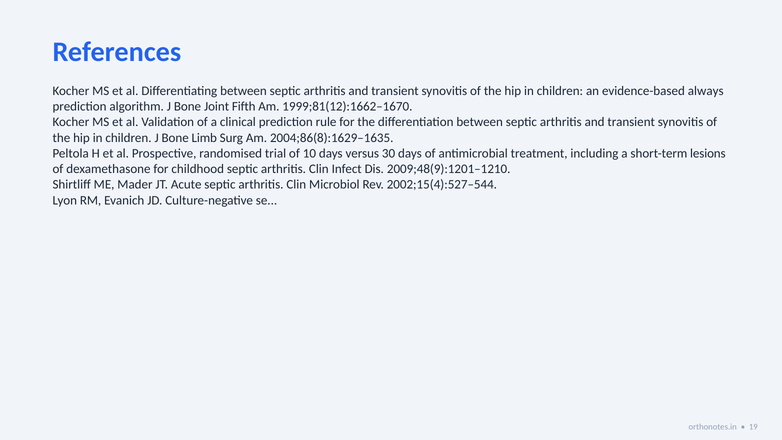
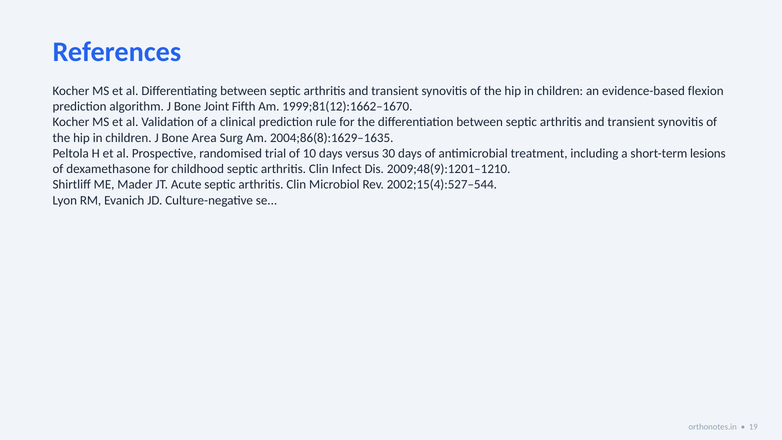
always: always -> flexion
Limb: Limb -> Area
